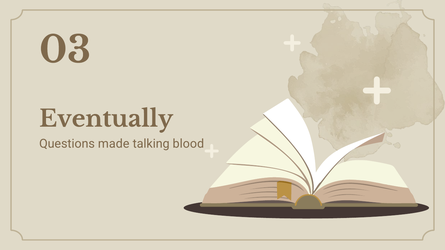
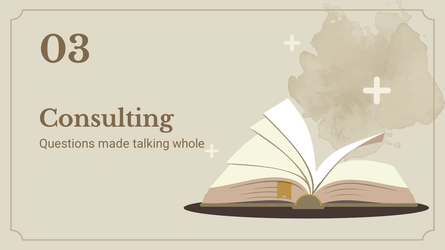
Eventually: Eventually -> Consulting
blood: blood -> whole
